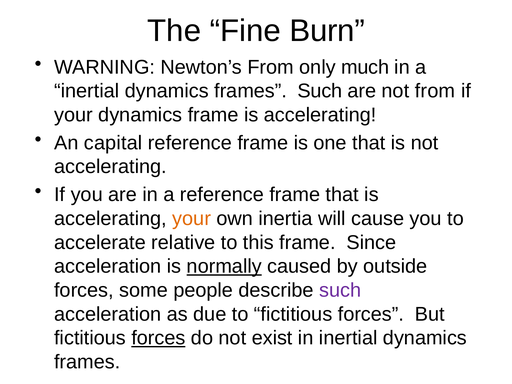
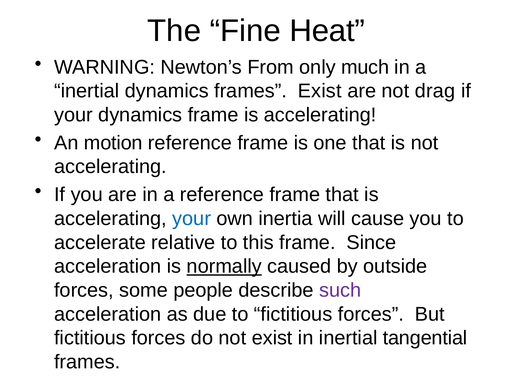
Burn: Burn -> Heat
frames Such: Such -> Exist
not from: from -> drag
capital: capital -> motion
your at (192, 219) colour: orange -> blue
forces at (158, 338) underline: present -> none
in inertial dynamics: dynamics -> tangential
